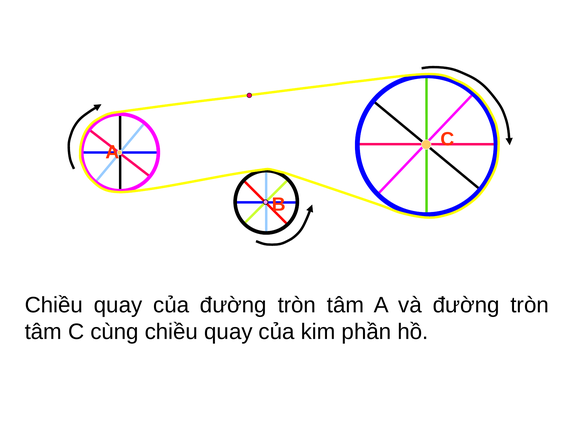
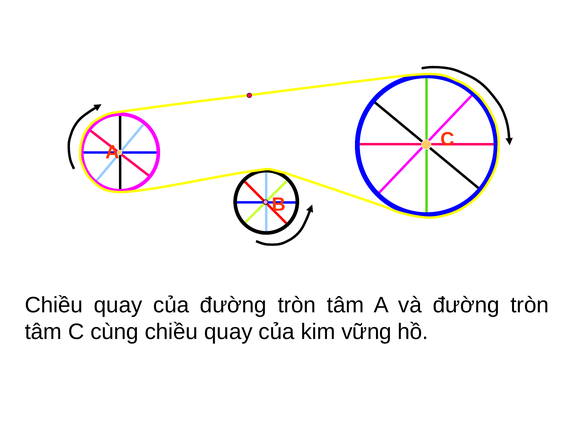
phần: phần -> vững
